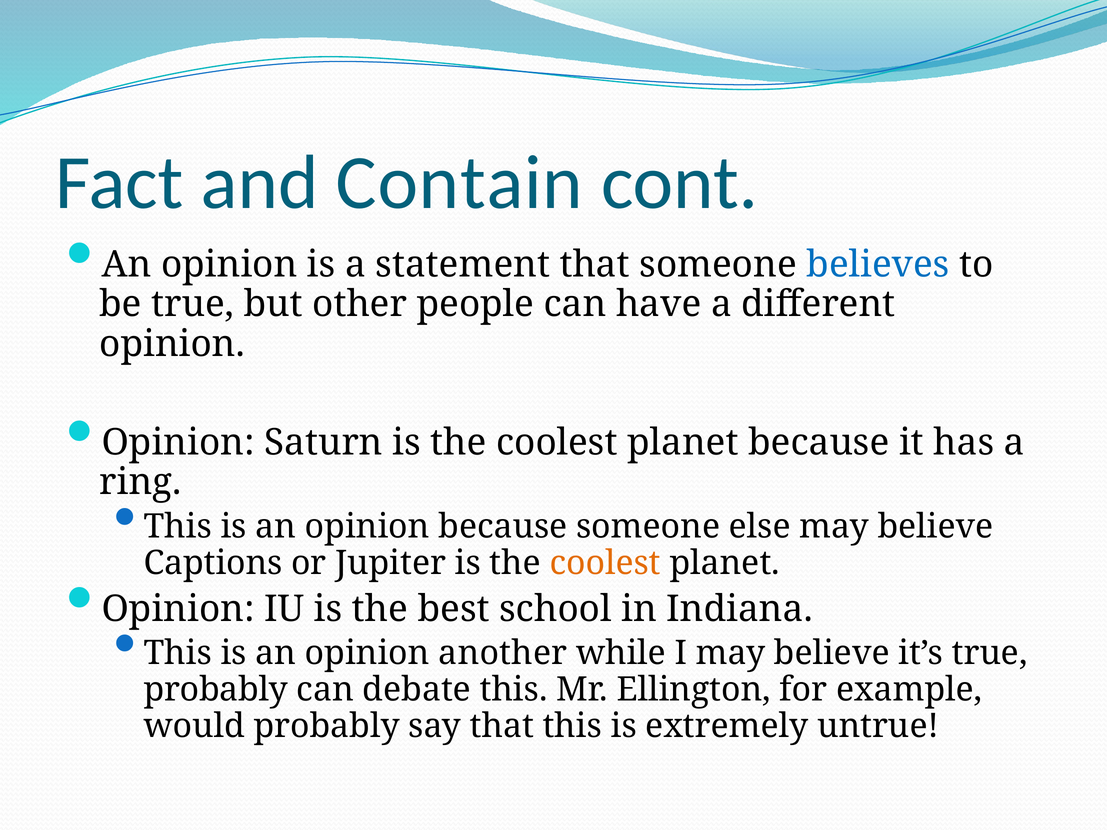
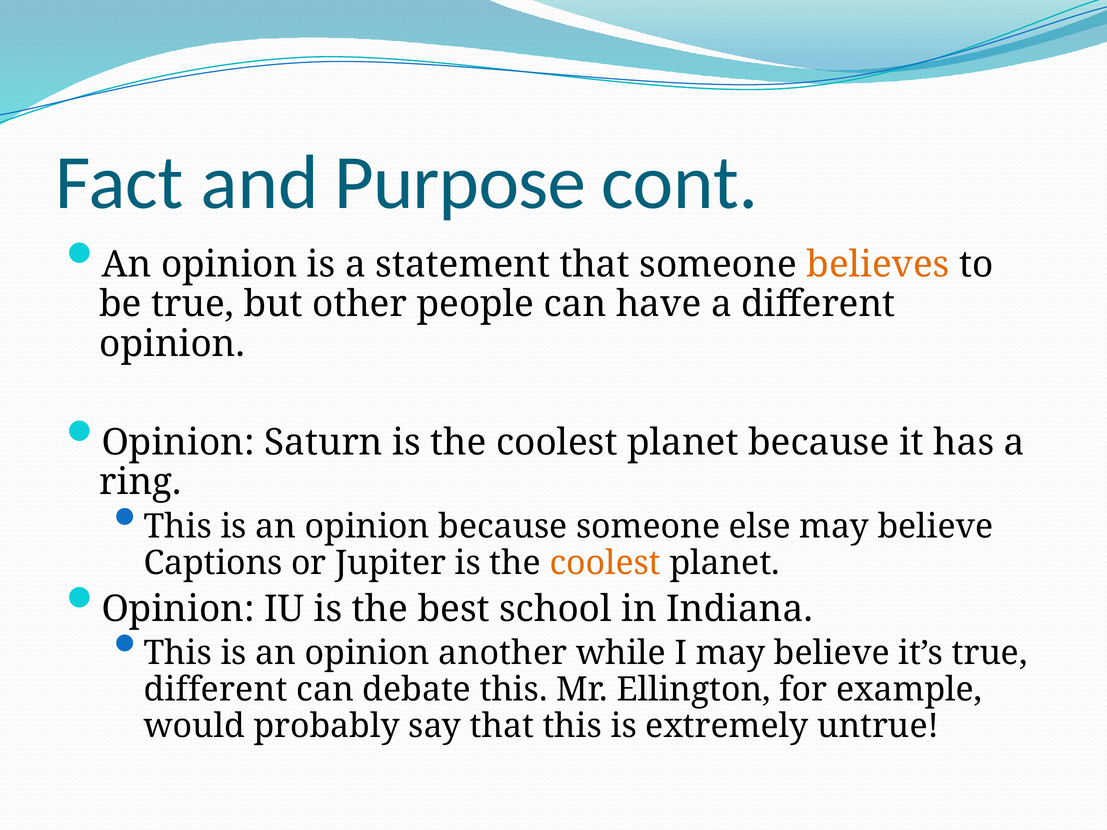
Contain: Contain -> Purpose
believes colour: blue -> orange
probably at (216, 690): probably -> different
